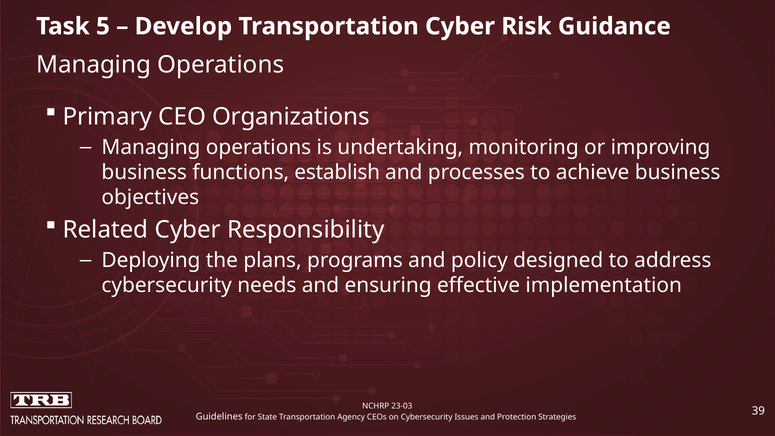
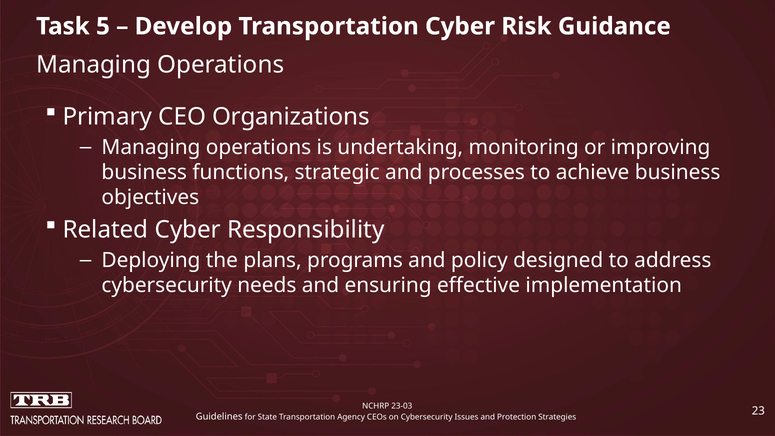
establish: establish -> strategic
39: 39 -> 23
